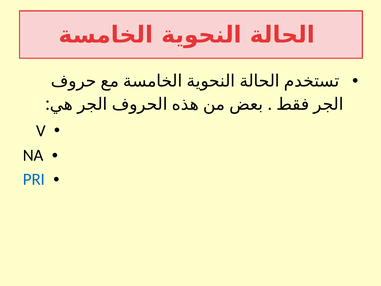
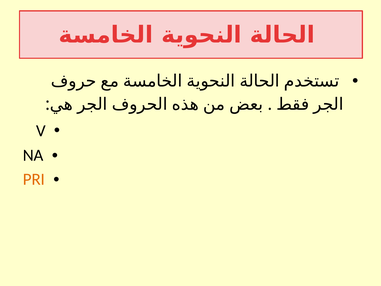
PRI colour: blue -> orange
